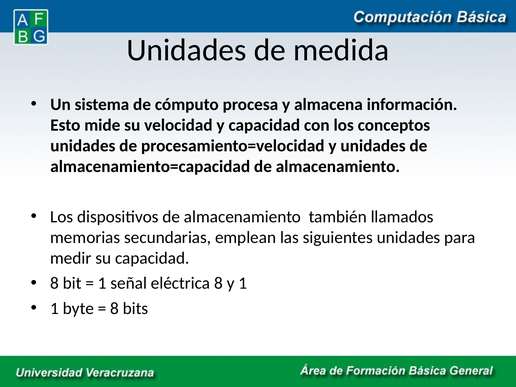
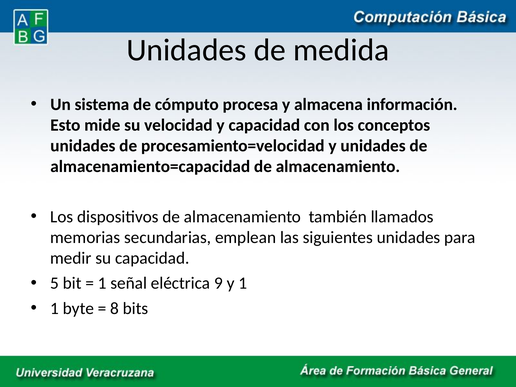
8 at (55, 283): 8 -> 5
eléctrica 8: 8 -> 9
